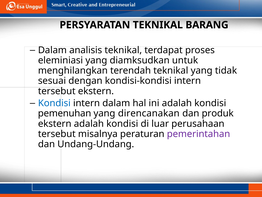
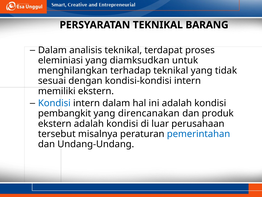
terendah: terendah -> terhadap
tersebut at (57, 91): tersebut -> memiliki
pemenuhan: pemenuhan -> pembangkit
pemerintahan colour: purple -> blue
